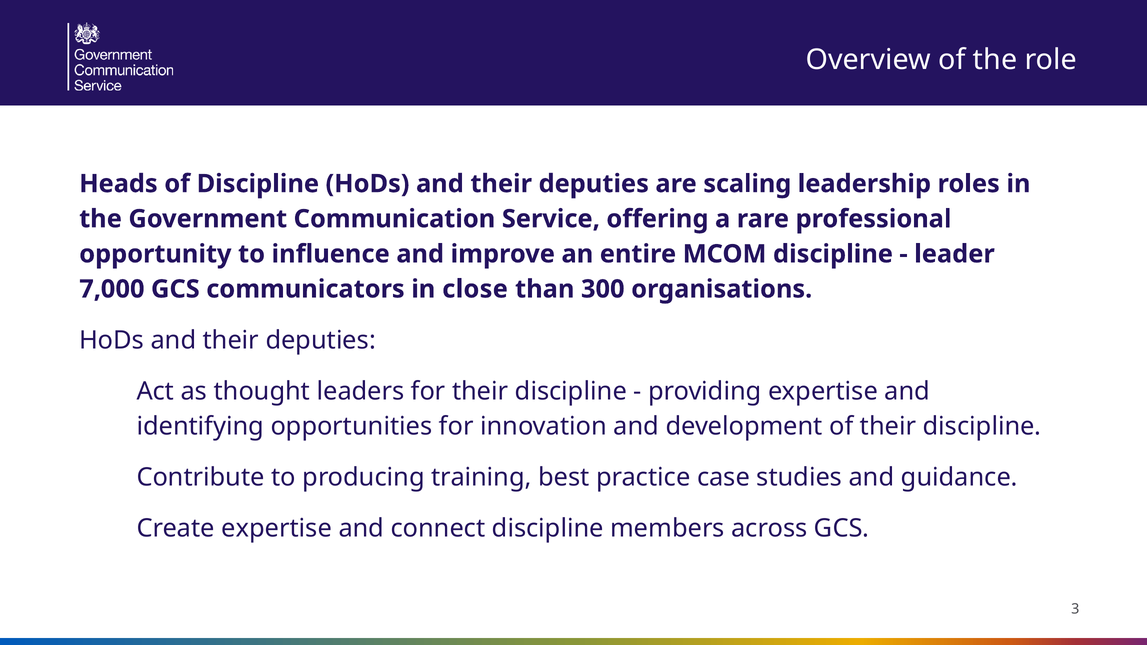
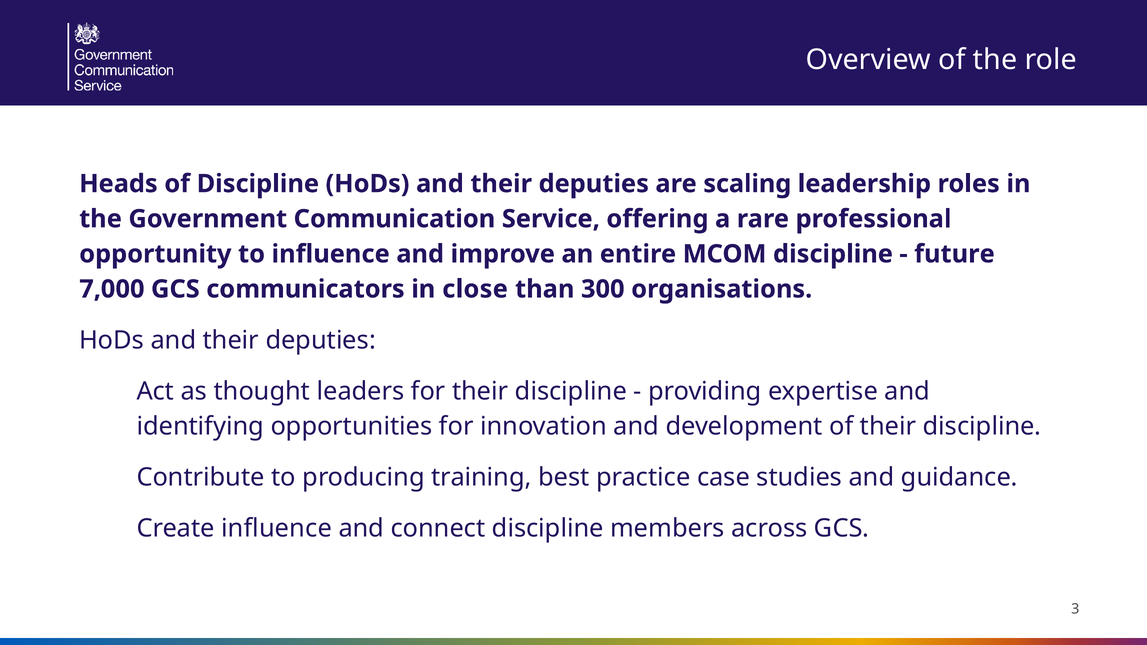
leader: leader -> future
Create expertise: expertise -> influence
